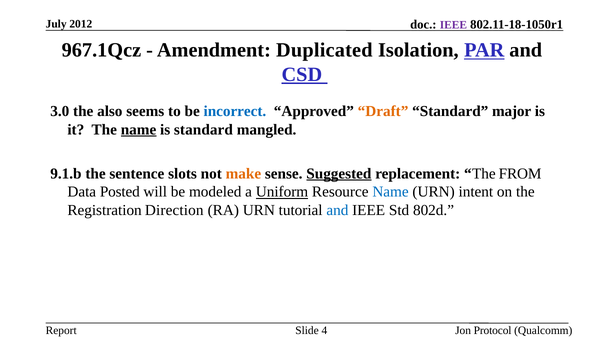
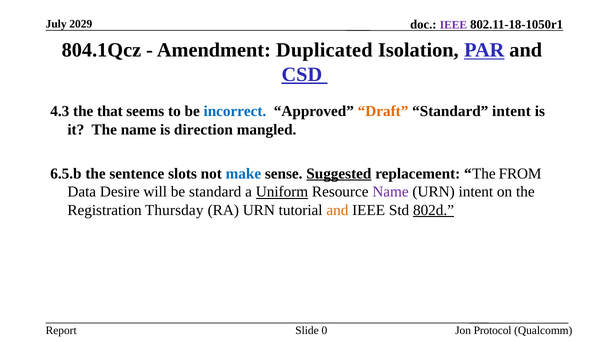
2012: 2012 -> 2029
967.1Qcz: 967.1Qcz -> 804.1Qcz
3.0: 3.0 -> 4.3
also: also -> that
Standard major: major -> intent
name at (139, 130) underline: present -> none
is standard: standard -> direction
9.1.b: 9.1.b -> 6.5.b
make colour: orange -> blue
Posted: Posted -> Desire
be modeled: modeled -> standard
Name at (391, 192) colour: blue -> purple
Direction: Direction -> Thursday
and at (337, 210) colour: blue -> orange
802d underline: none -> present
4: 4 -> 0
